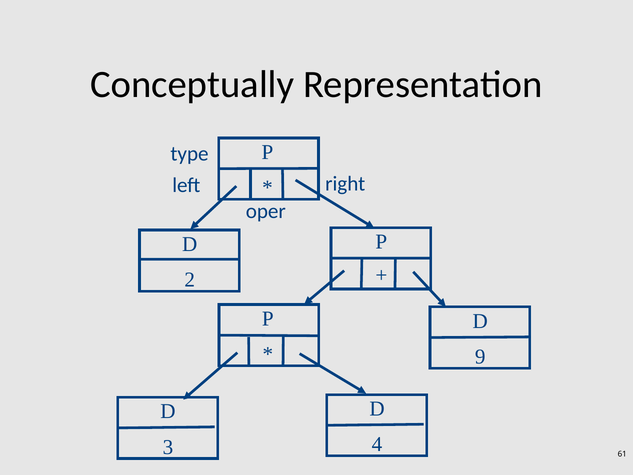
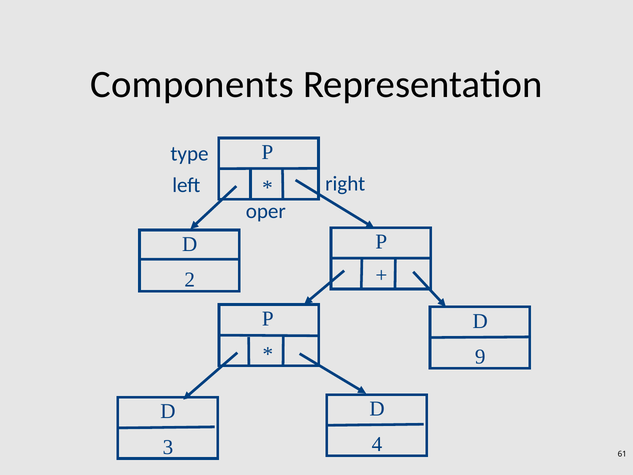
Conceptually: Conceptually -> Components
